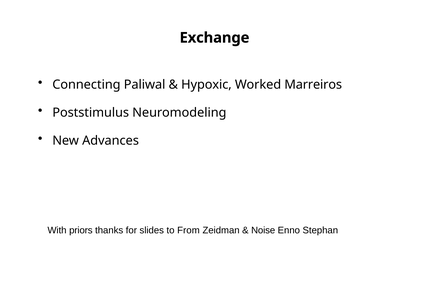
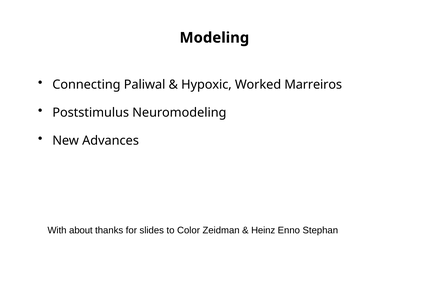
Exchange: Exchange -> Modeling
priors: priors -> about
From: From -> Color
Noise: Noise -> Heinz
